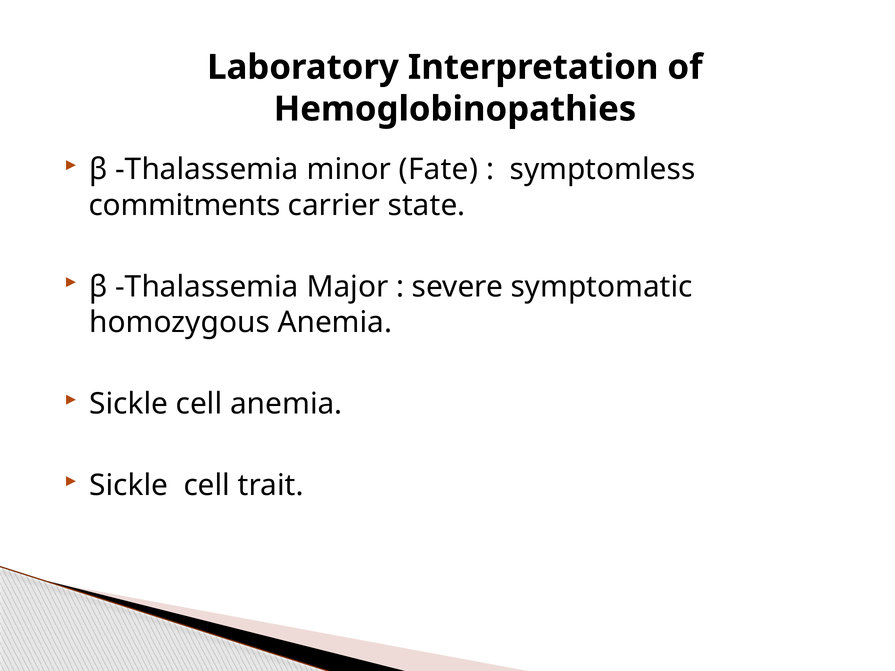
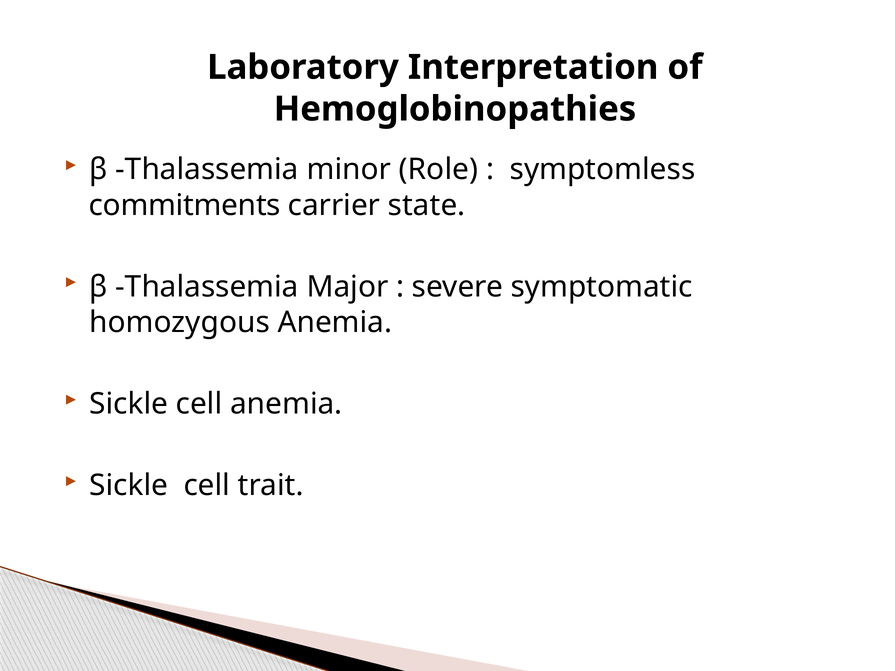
Fate: Fate -> Role
